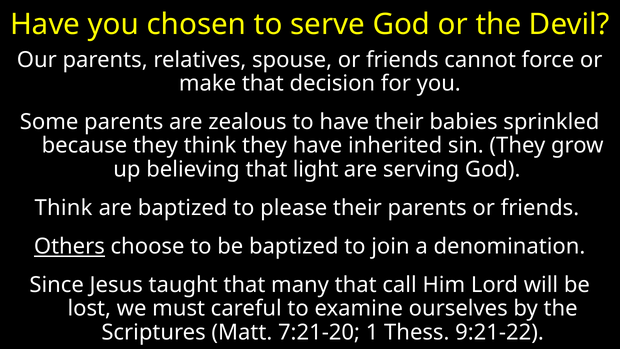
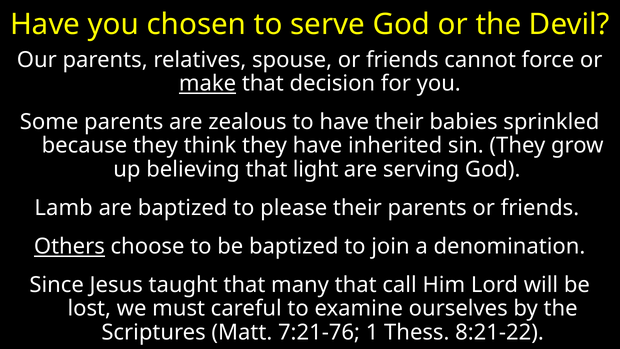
make underline: none -> present
Think at (64, 208): Think -> Lamb
7:21-20: 7:21-20 -> 7:21-76
9:21-22: 9:21-22 -> 8:21-22
